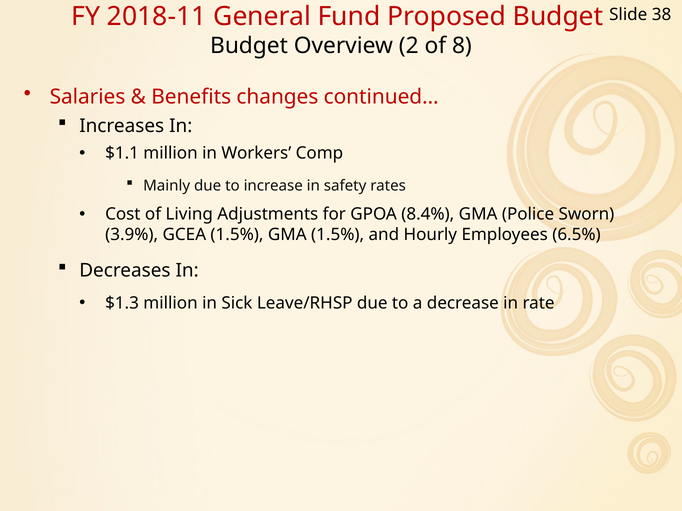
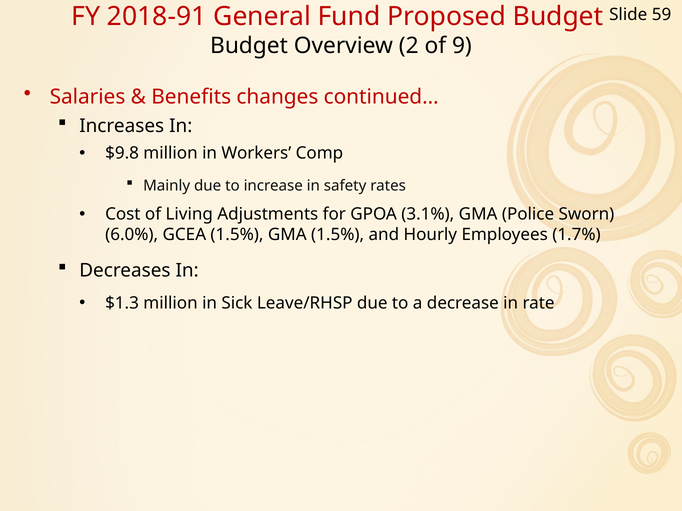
2018-11: 2018-11 -> 2018-91
38: 38 -> 59
8: 8 -> 9
$1.1: $1.1 -> $9.8
8.4%: 8.4% -> 3.1%
3.9%: 3.9% -> 6.0%
6.5%: 6.5% -> 1.7%
